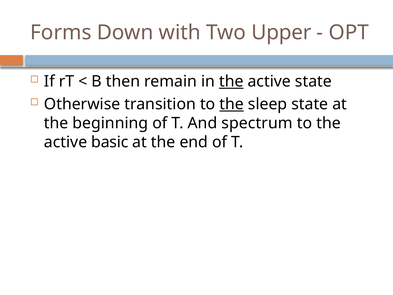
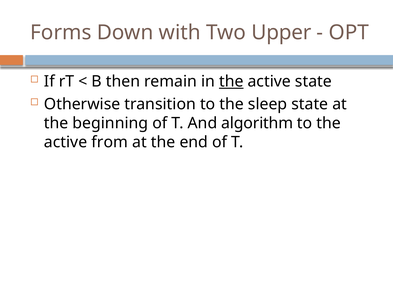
the at (232, 104) underline: present -> none
spectrum: spectrum -> algorithm
basic: basic -> from
